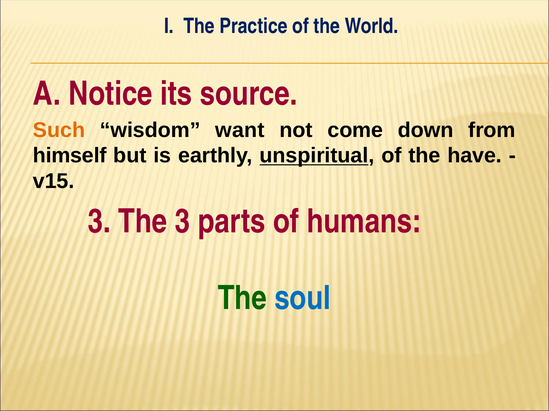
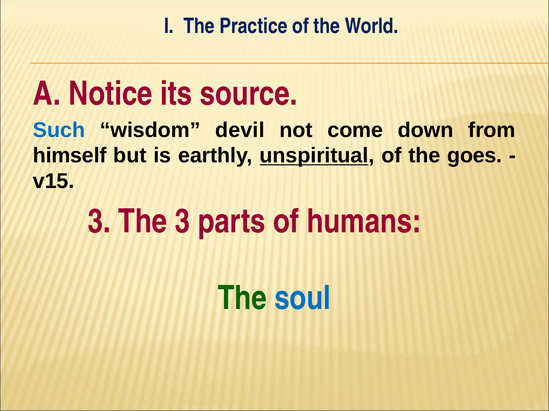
Such colour: orange -> blue
want: want -> devil
have: have -> goes
